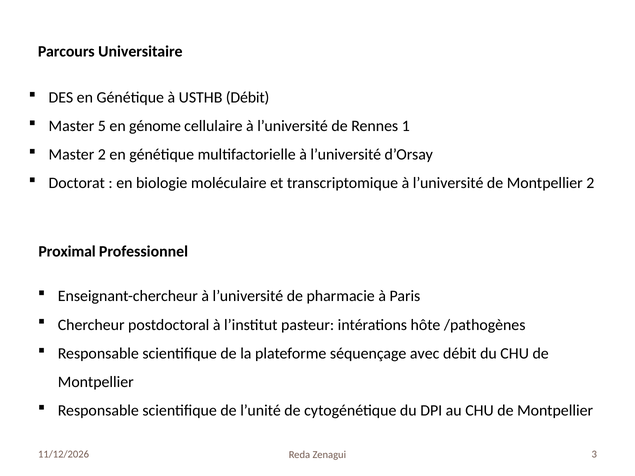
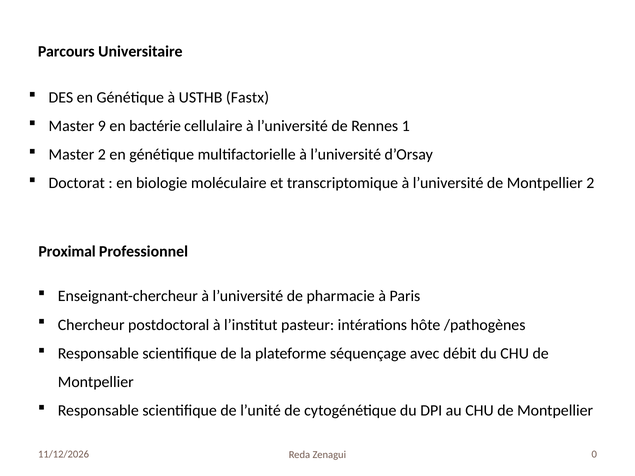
USTHB Débit: Débit -> Fastx
5: 5 -> 9
génome: génome -> bactérie
3: 3 -> 0
